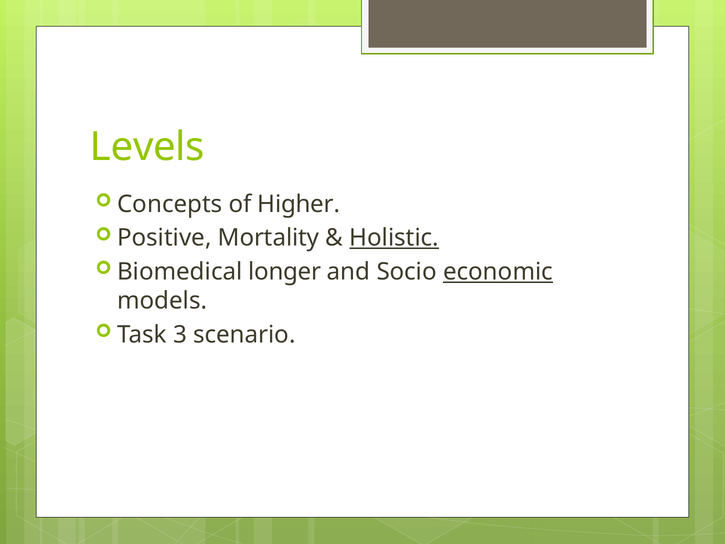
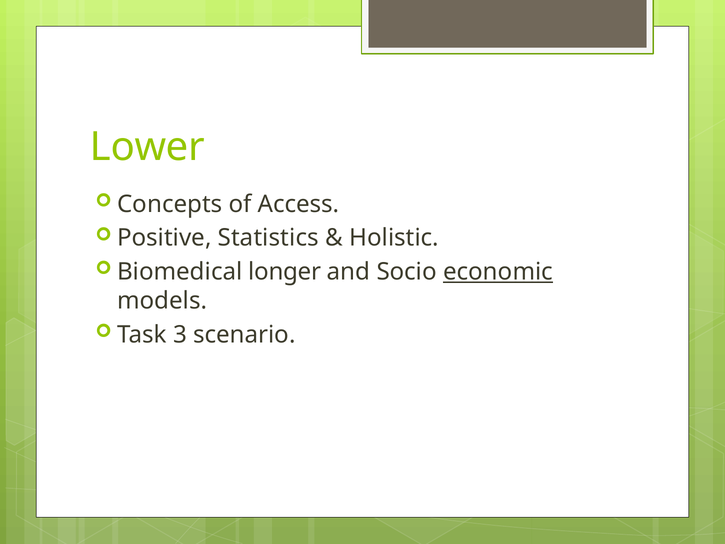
Levels: Levels -> Lower
Higher: Higher -> Access
Mortality: Mortality -> Statistics
Holistic underline: present -> none
